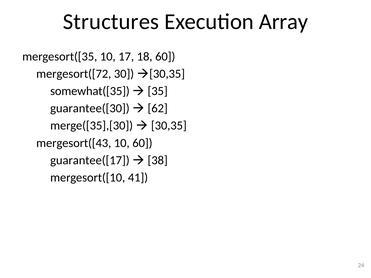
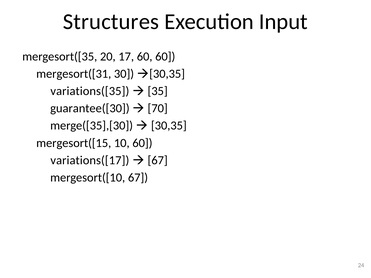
Array: Array -> Input
mergesort([35 10: 10 -> 20
17 18: 18 -> 60
mergesort([72: mergesort([72 -> mergesort([31
somewhat([35: somewhat([35 -> variations([35
62: 62 -> 70
mergesort([43: mergesort([43 -> mergesort([15
guarantee([17: guarantee([17 -> variations([17
38 at (158, 160): 38 -> 67
mergesort([10 41: 41 -> 67
